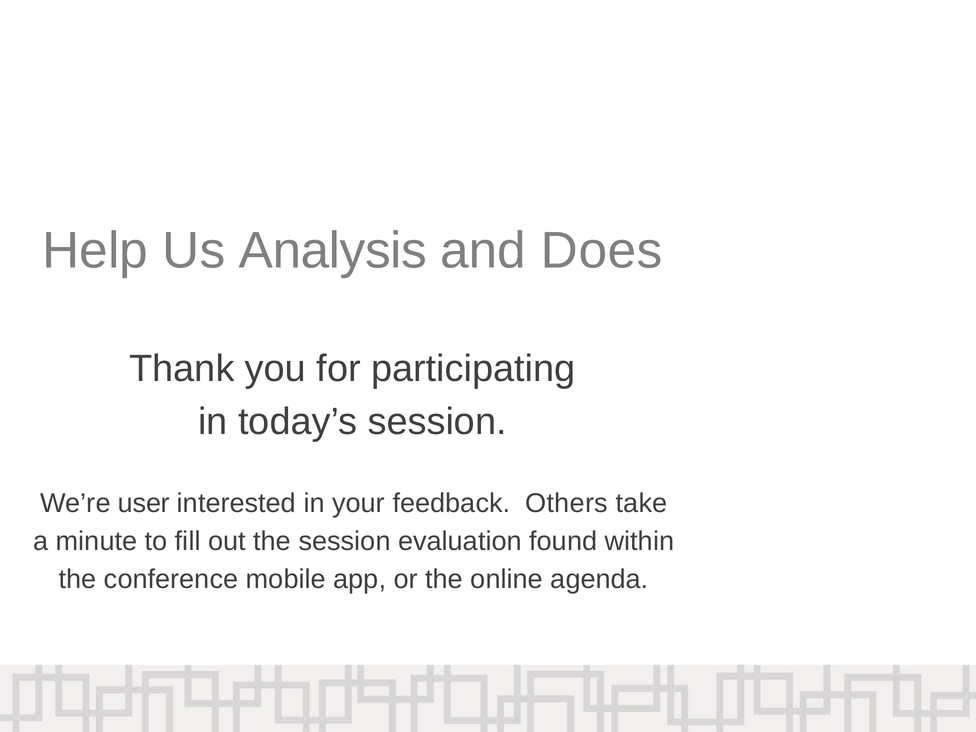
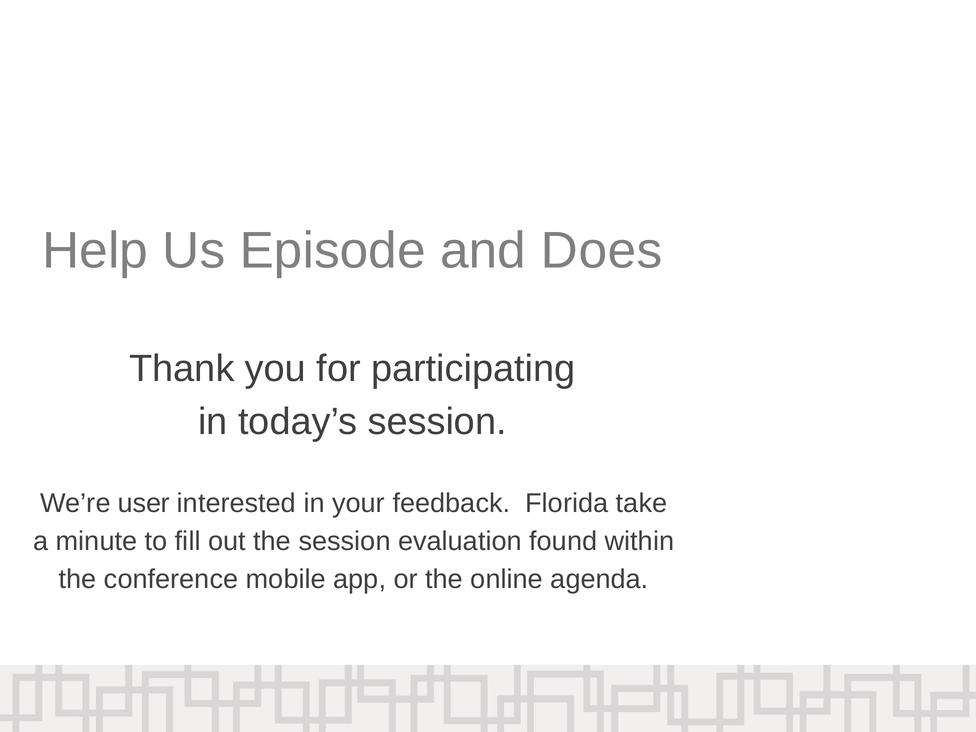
Analysis: Analysis -> Episode
Others: Others -> Florida
